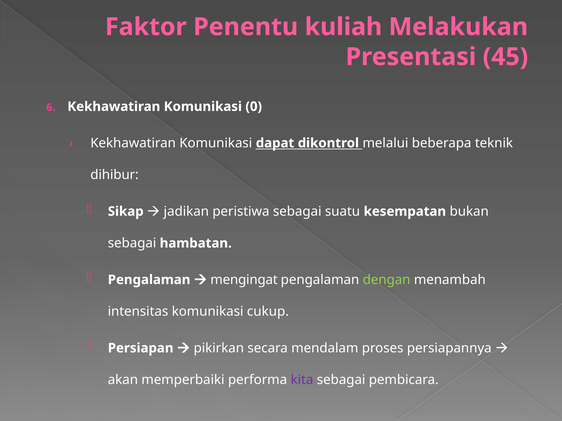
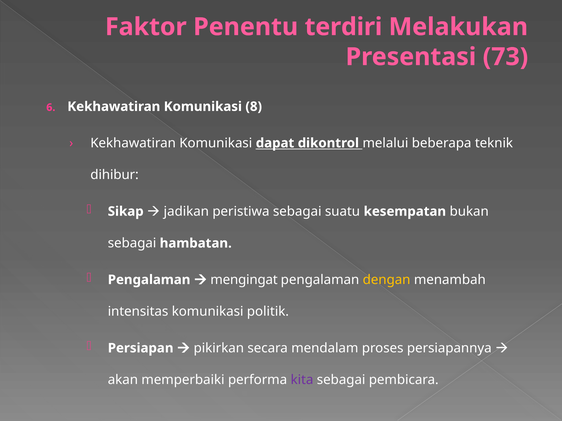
kuliah: kuliah -> terdiri
45: 45 -> 73
0: 0 -> 8
dengan colour: light green -> yellow
cukup: cukup -> politik
